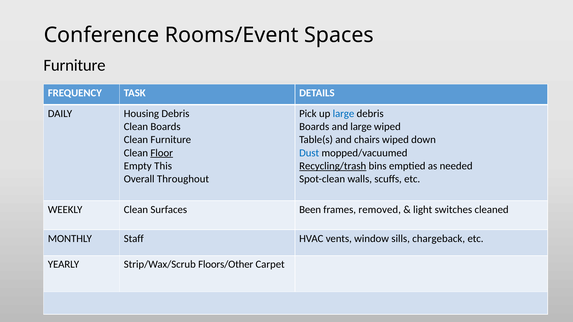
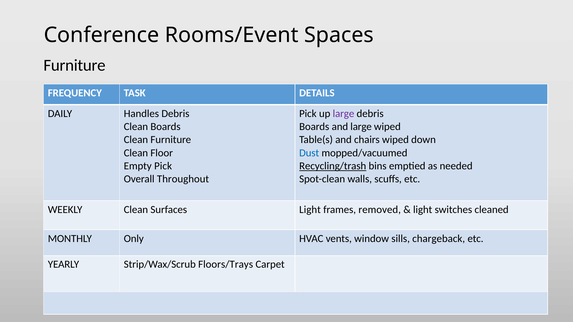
Housing: Housing -> Handles
large at (343, 114) colour: blue -> purple
Floor underline: present -> none
Empty This: This -> Pick
Surfaces Been: Been -> Light
Staff: Staff -> Only
Floors/Other: Floors/Other -> Floors/Trays
